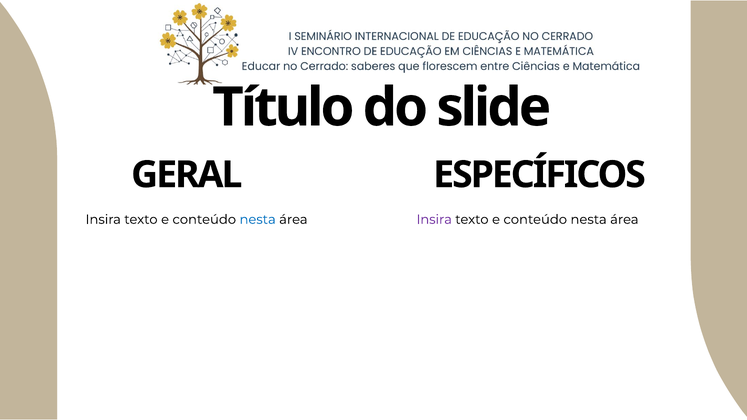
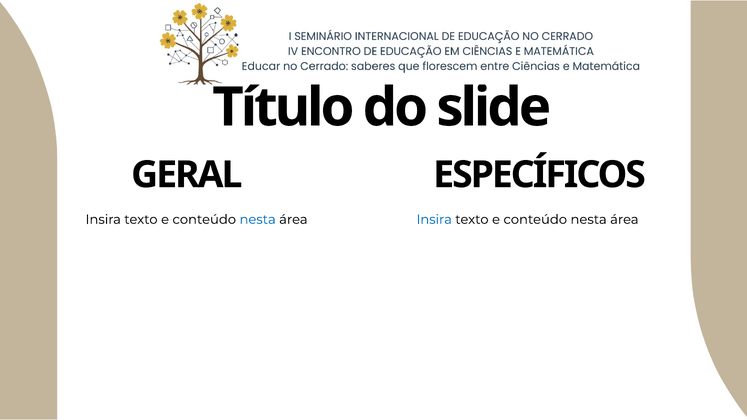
Insira at (434, 220) colour: purple -> blue
